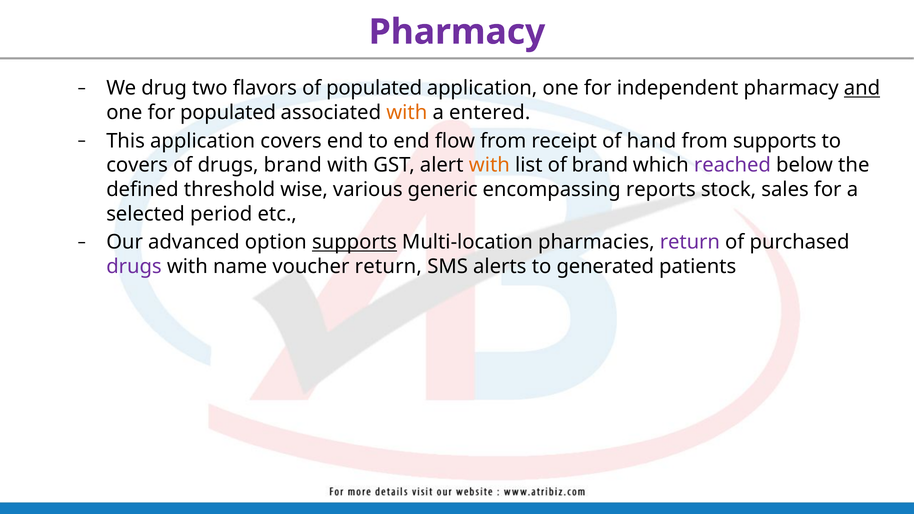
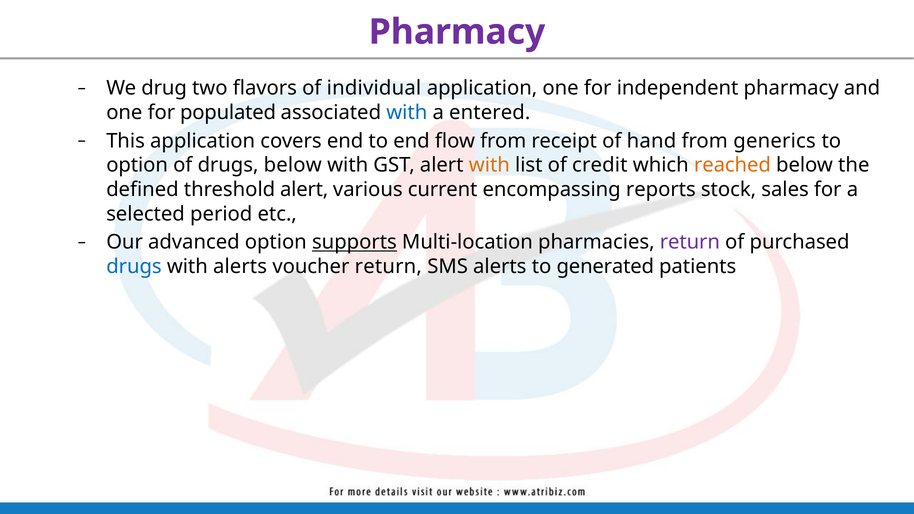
of populated: populated -> individual
and underline: present -> none
with at (407, 113) colour: orange -> blue
from supports: supports -> generics
covers at (137, 165): covers -> option
drugs brand: brand -> below
of brand: brand -> credit
reached colour: purple -> orange
threshold wise: wise -> alert
generic: generic -> current
drugs at (134, 267) colour: purple -> blue
with name: name -> alerts
